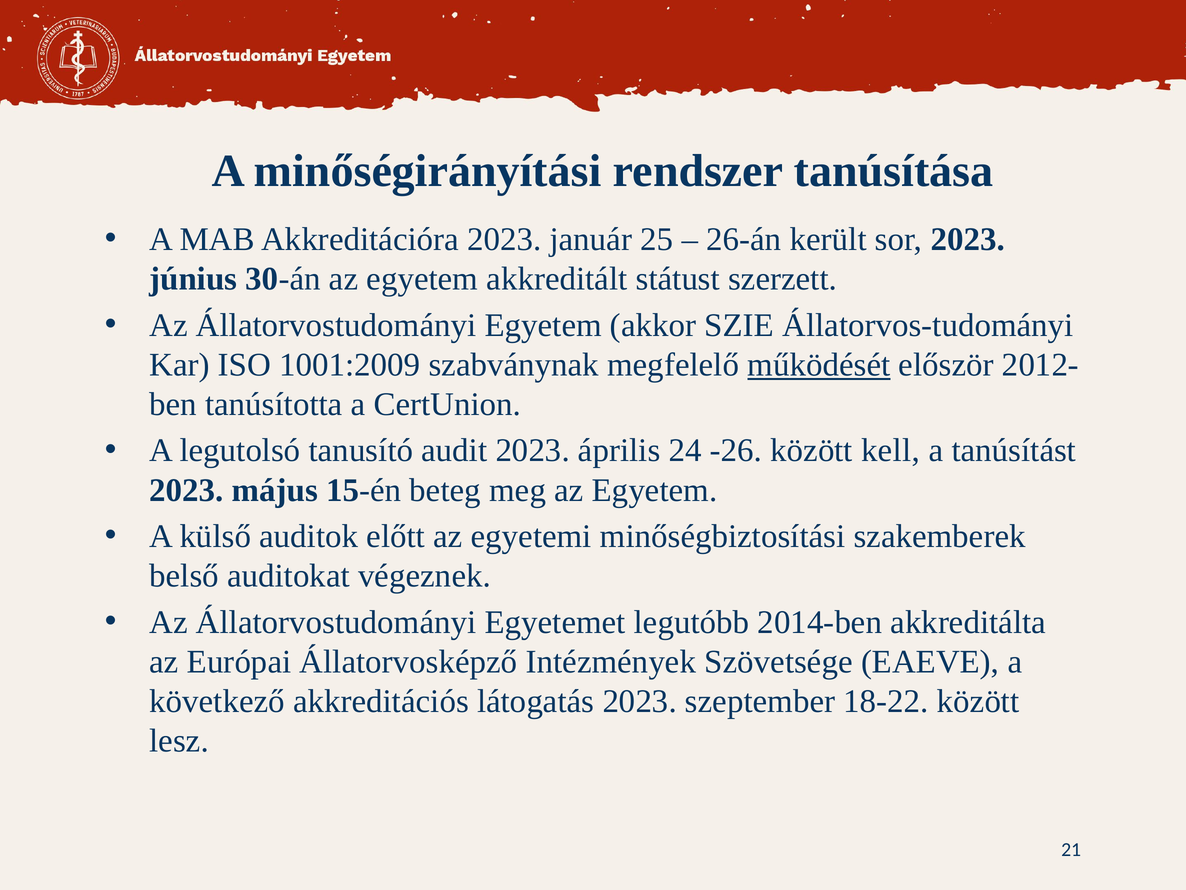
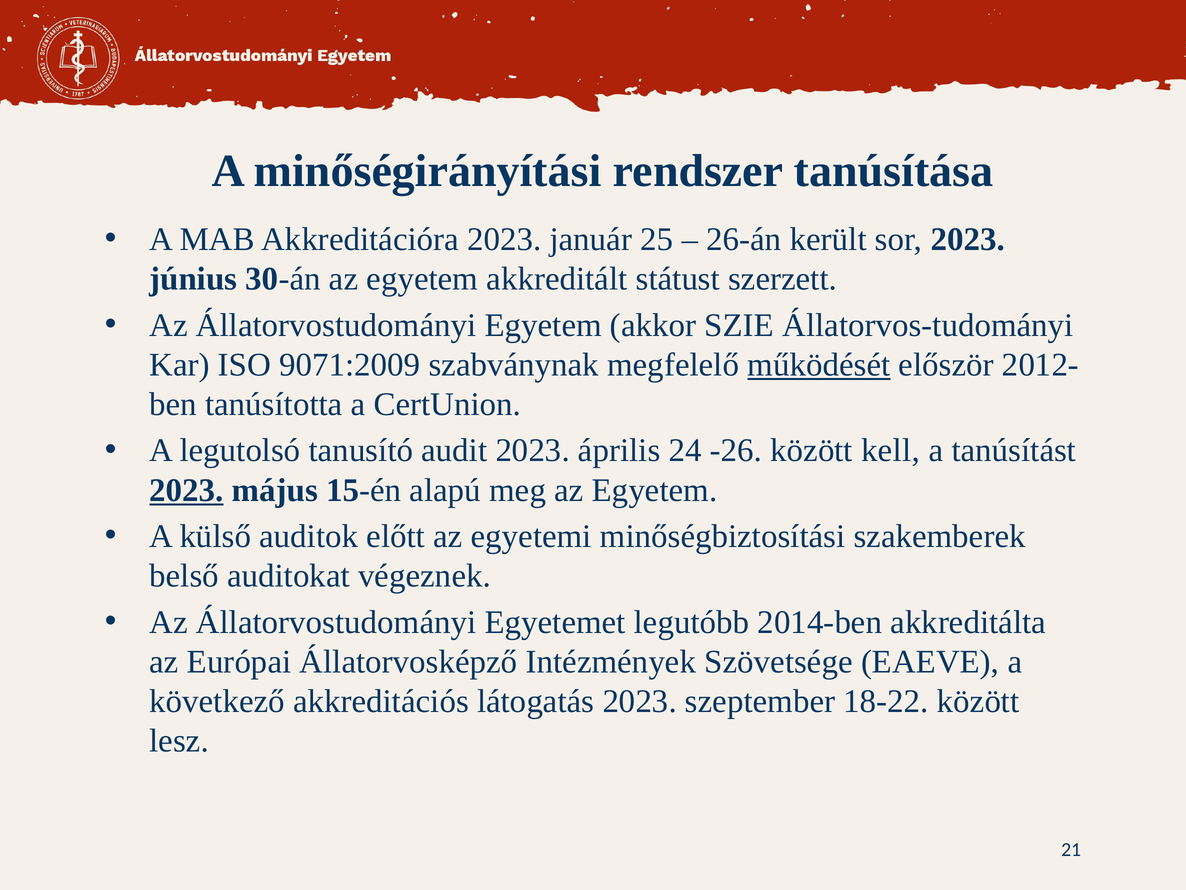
1001:2009: 1001:2009 -> 9071:2009
2023 at (186, 490) underline: none -> present
beteg: beteg -> alapú
